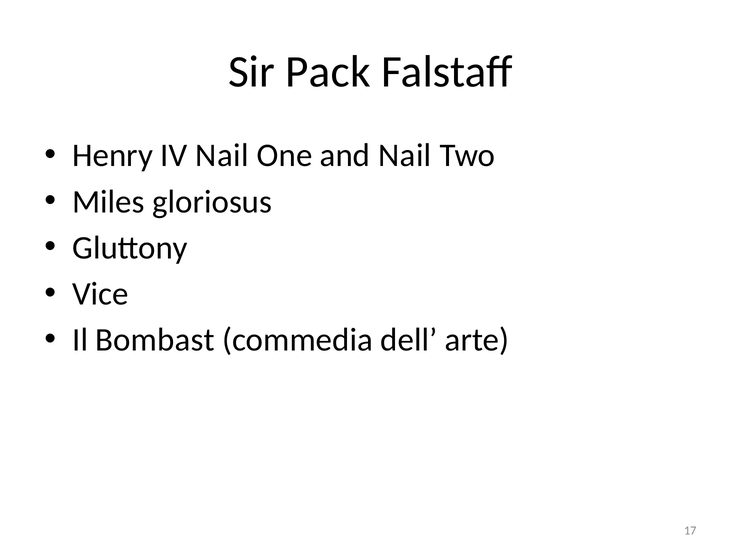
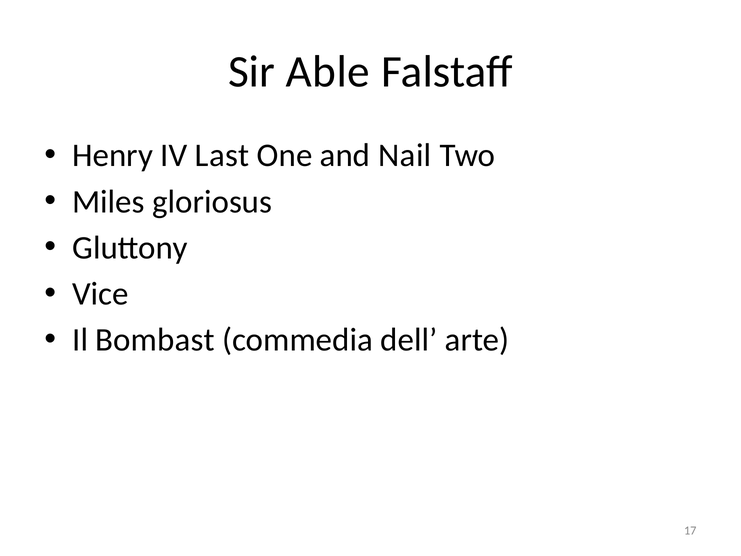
Pack: Pack -> Able
IV Nail: Nail -> Last
